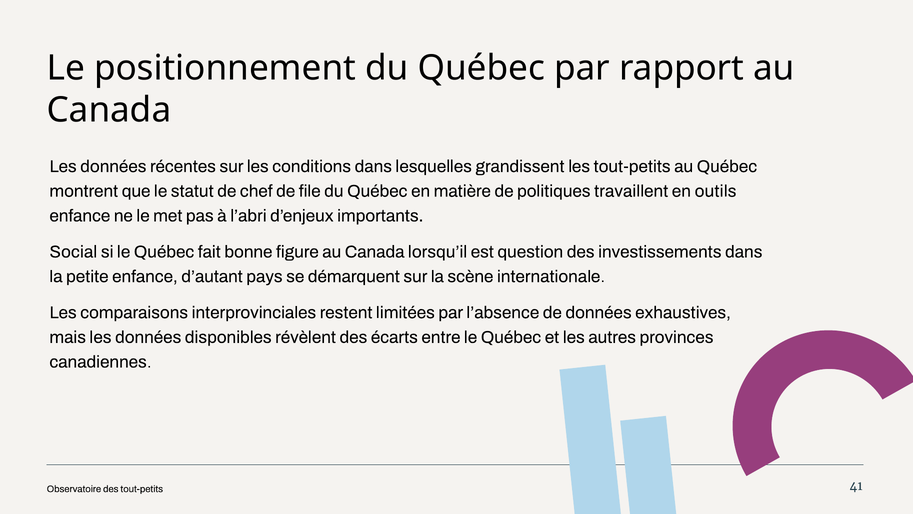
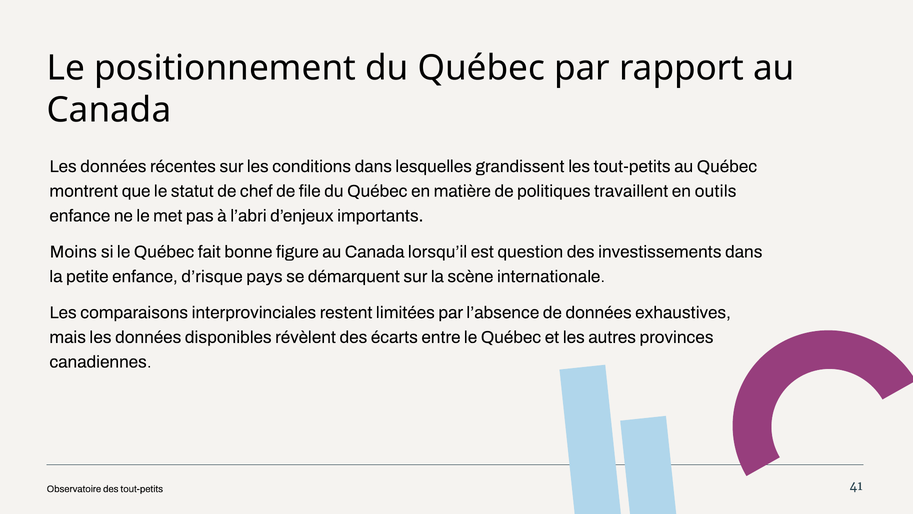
Social: Social -> Moins
d’autant: d’autant -> d’risque
